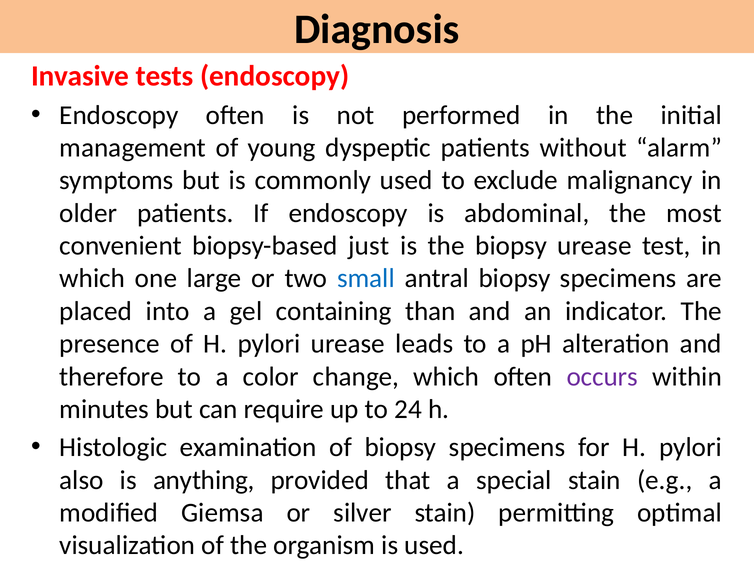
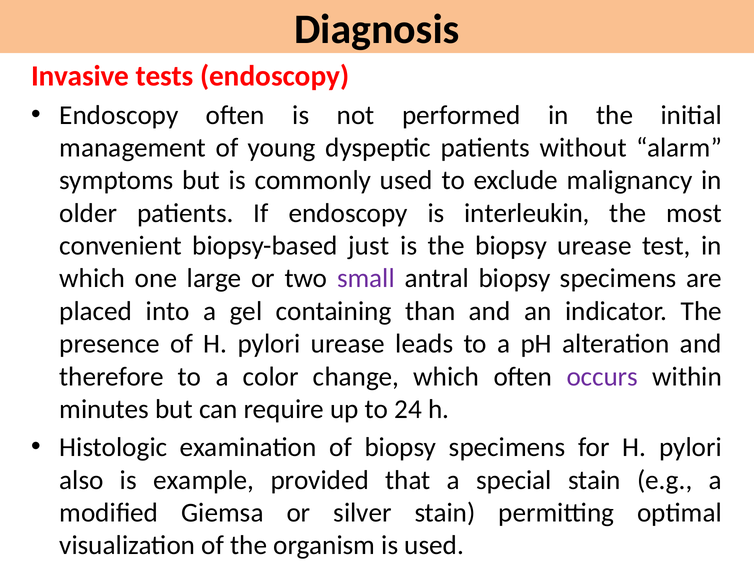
abdominal: abdominal -> interleukin
small colour: blue -> purple
anything: anything -> example
